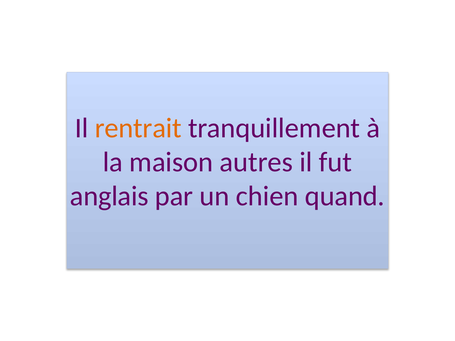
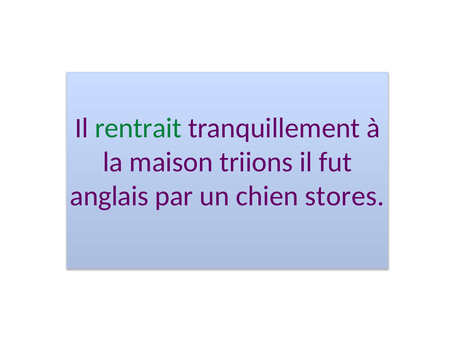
rentrait colour: orange -> green
autres: autres -> triions
quand: quand -> stores
